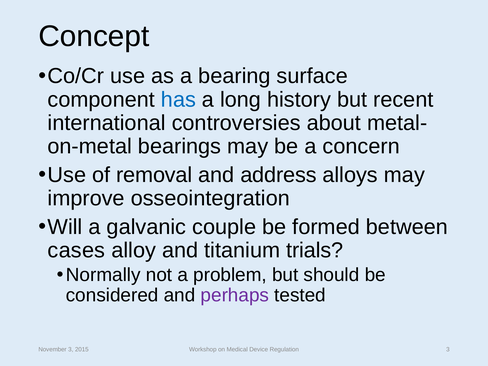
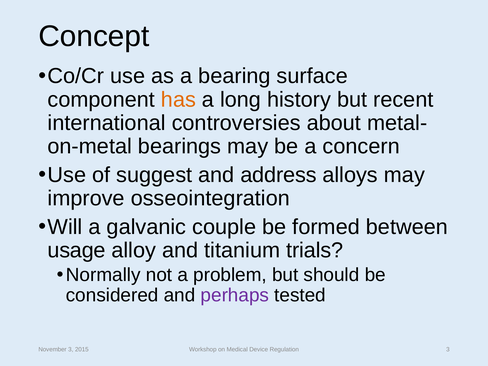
has colour: blue -> orange
removal: removal -> suggest
cases: cases -> usage
